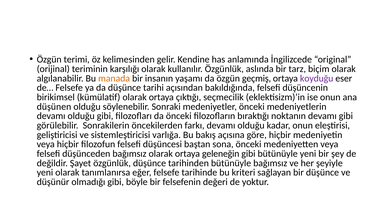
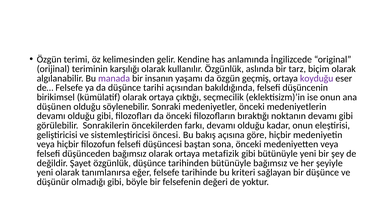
manada colour: orange -> purple
varlığa: varlığa -> öncesi
geleneğin: geleneğin -> metafizik
